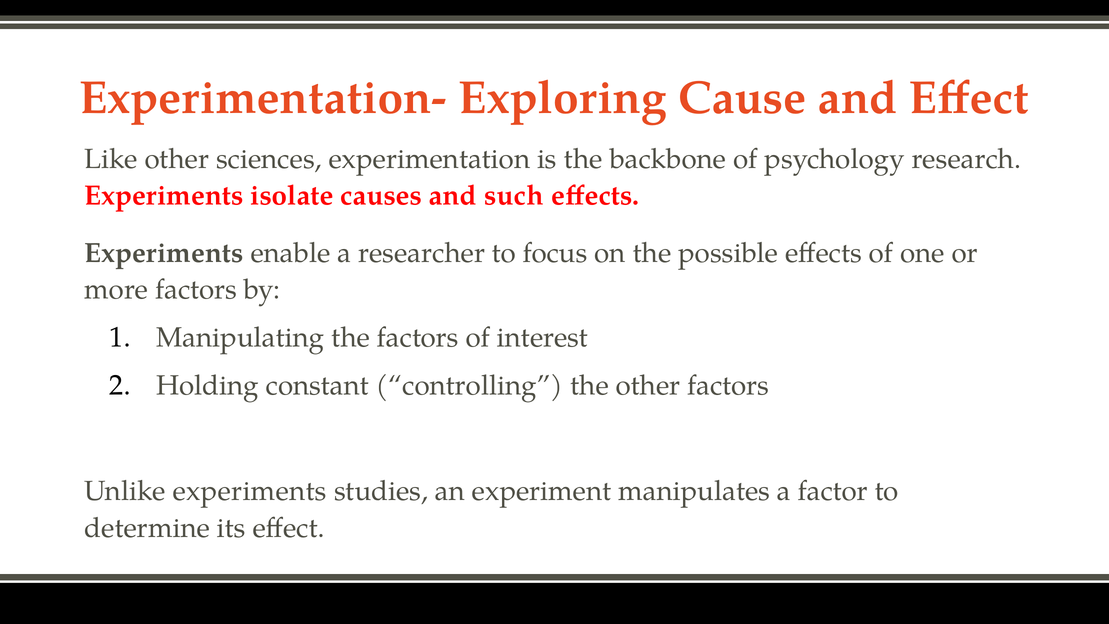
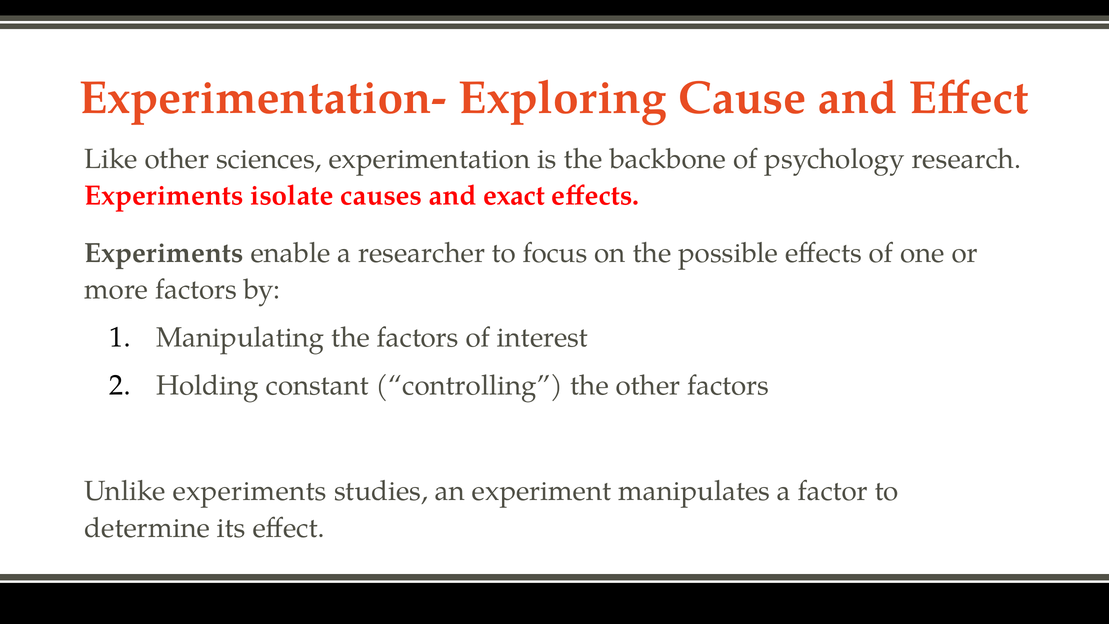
such: such -> exact
